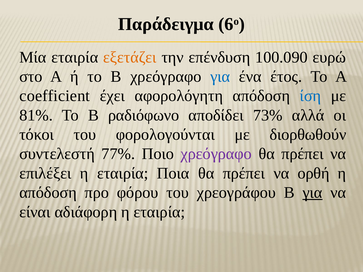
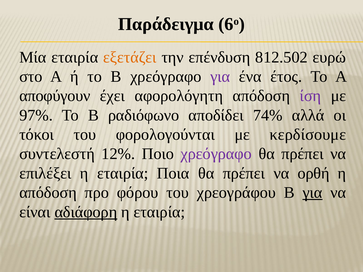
100.090: 100.090 -> 812.502
για at (220, 77) colour: blue -> purple
coefficient: coefficient -> αποφύγουν
ίση colour: blue -> purple
81%: 81% -> 97%
73%: 73% -> 74%
διορθωθούν: διορθωθούν -> κερδίσουμε
77%: 77% -> 12%
αδιάφορη underline: none -> present
